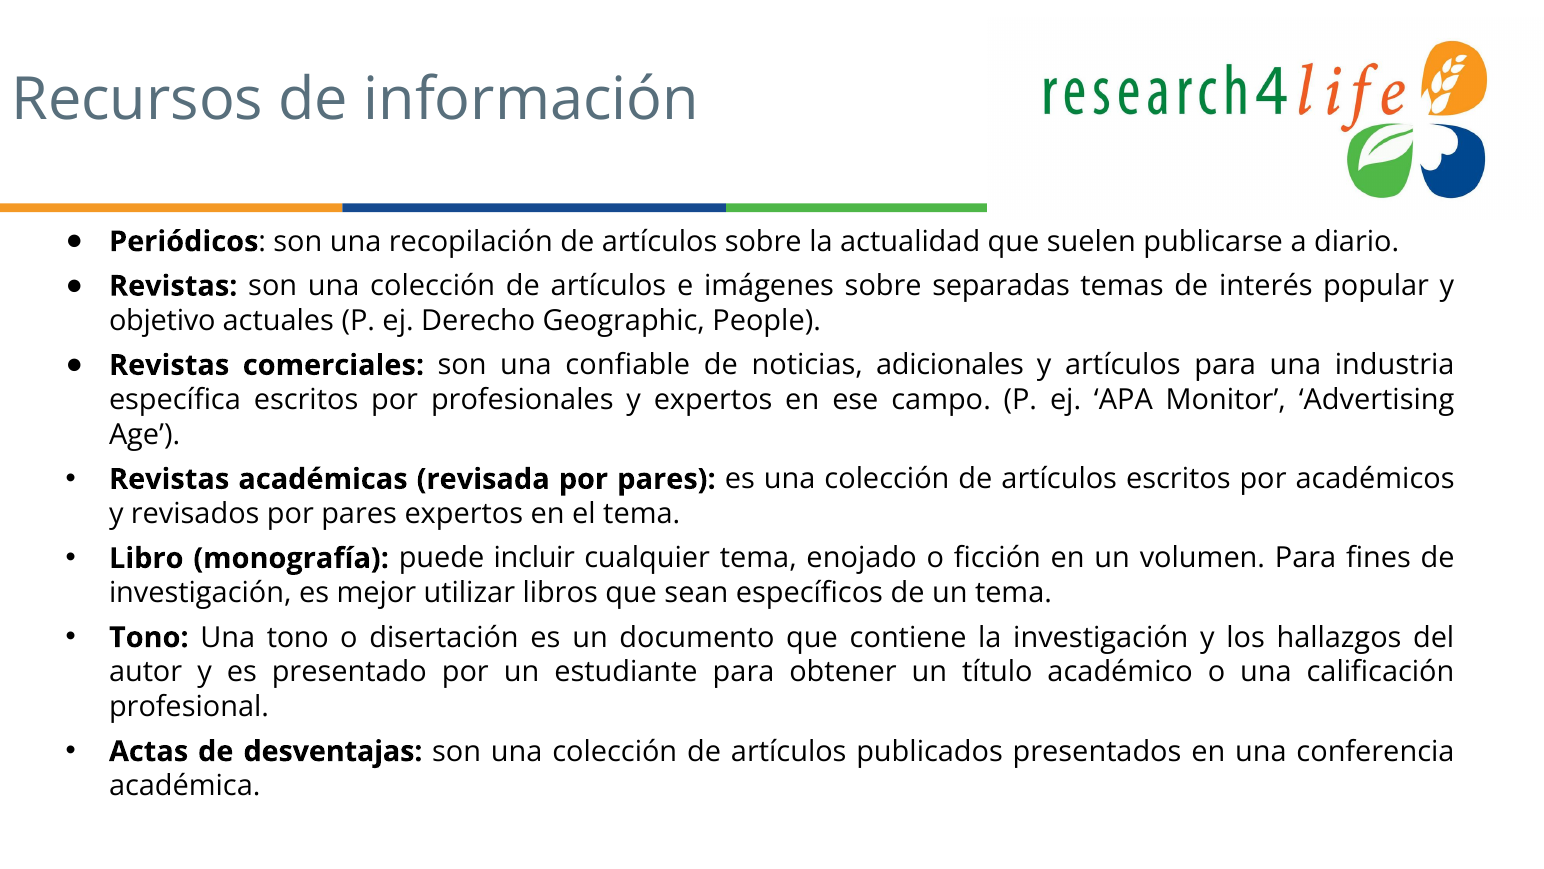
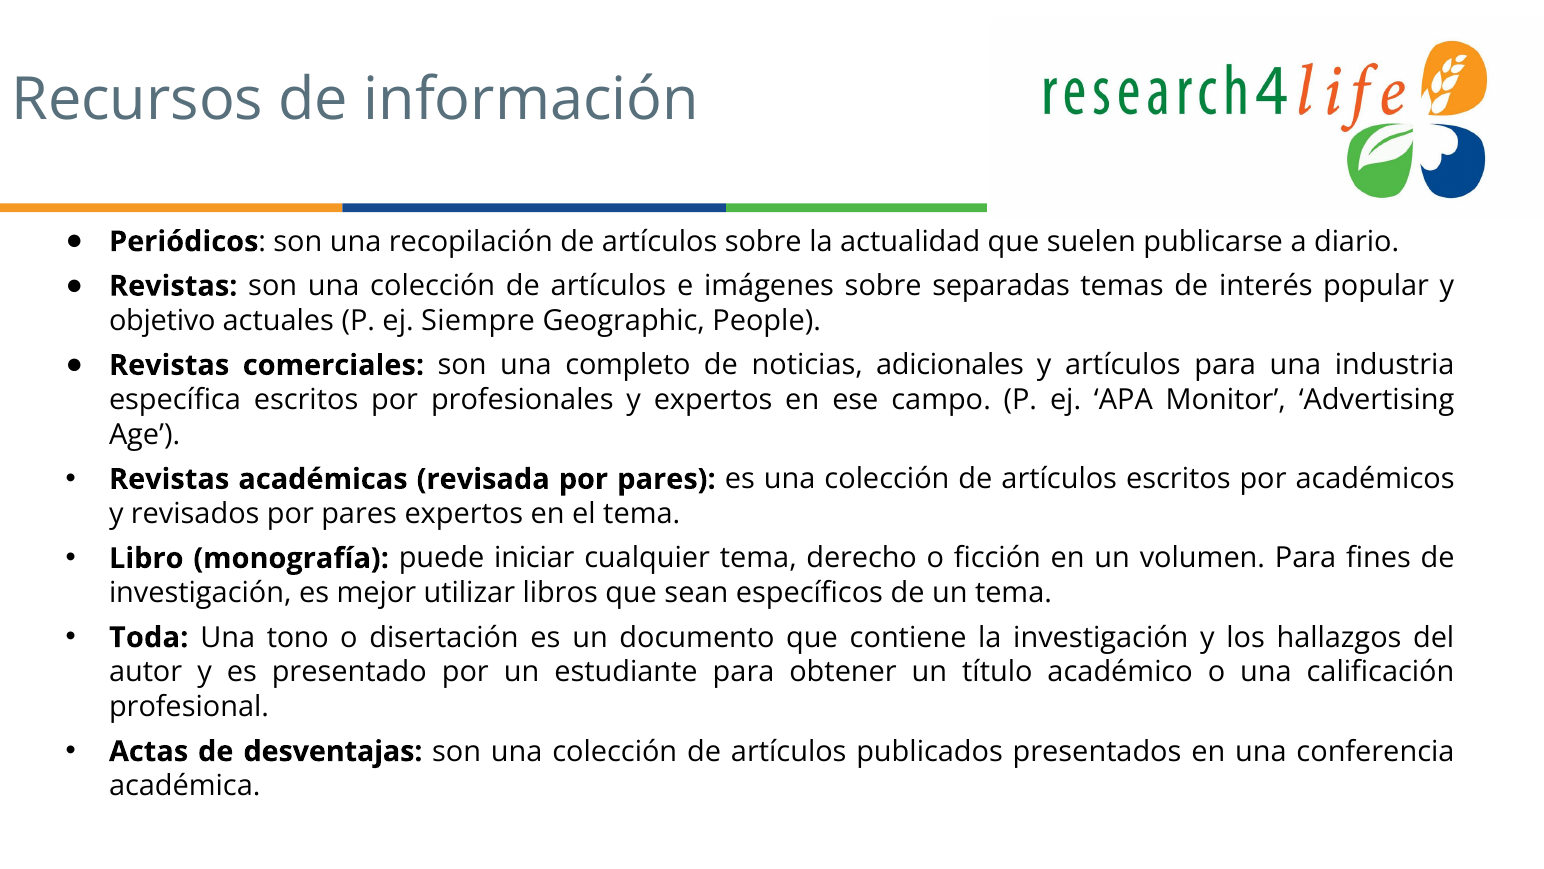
Derecho: Derecho -> Siempre
confiable: confiable -> completo
incluir: incluir -> iniciar
enojado: enojado -> derecho
Tono at (149, 637): Tono -> Toda
